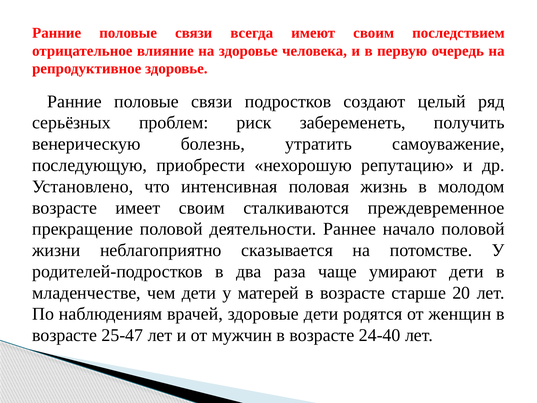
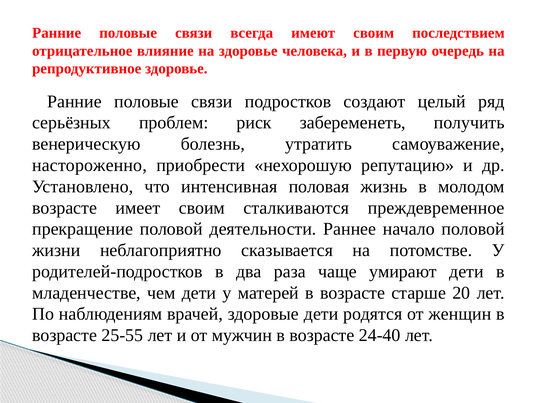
последующую: последующую -> настороженно
25-47: 25-47 -> 25-55
